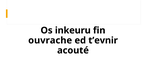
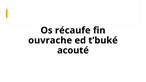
inkeuru: inkeuru -> récaufe
t’evnir: t’evnir -> t’buké
